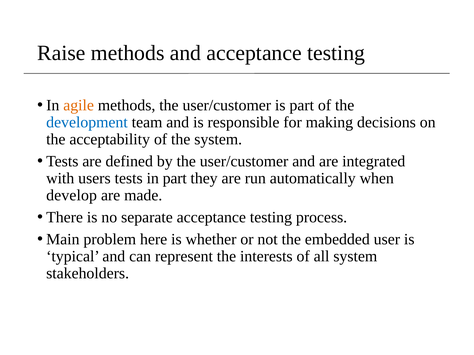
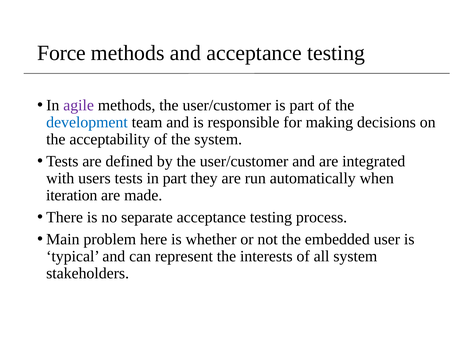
Raise: Raise -> Force
agile colour: orange -> purple
develop: develop -> iteration
